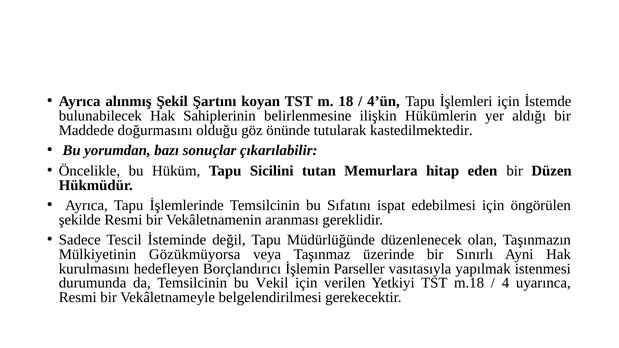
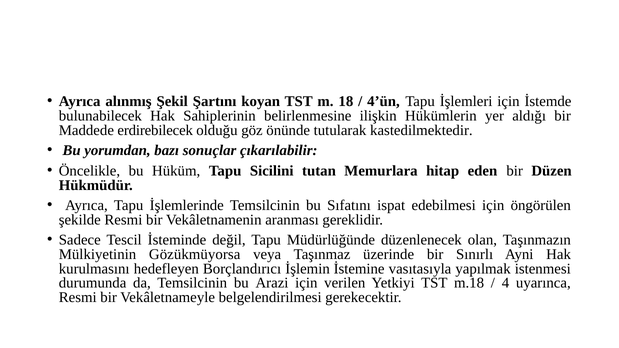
doğurmasını: doğurmasını -> erdirebilecek
Parseller: Parseller -> İstemine
Vekil: Vekil -> Arazi
